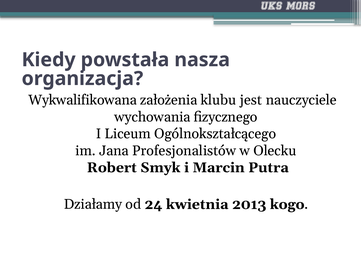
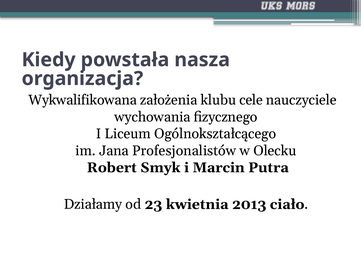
jest: jest -> cele
24: 24 -> 23
kogo: kogo -> ciało
